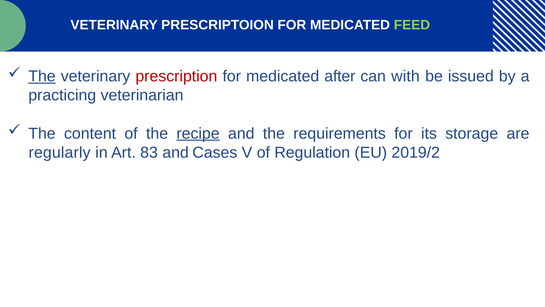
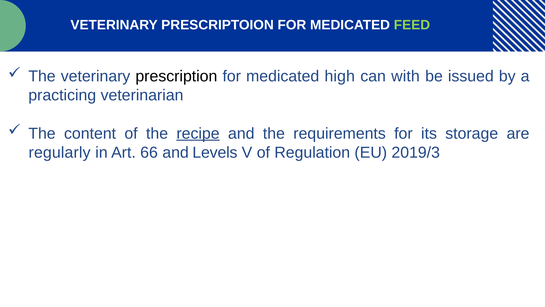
The at (42, 76) underline: present -> none
prescription colour: red -> black
after: after -> high
83: 83 -> 66
Cases: Cases -> Levels
2019/2: 2019/2 -> 2019/3
